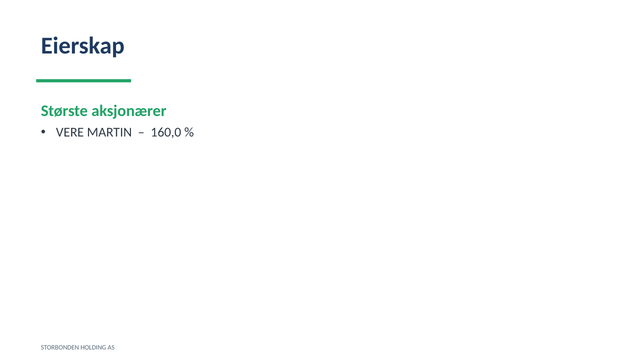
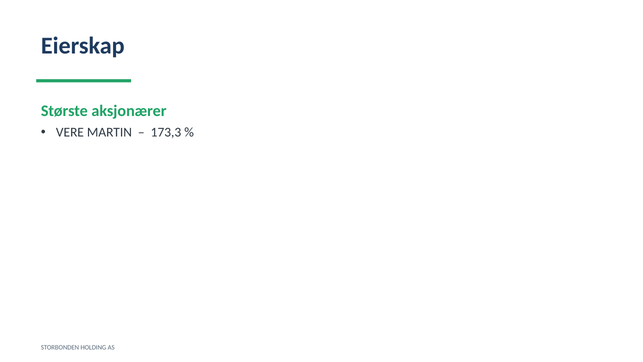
160,0: 160,0 -> 173,3
